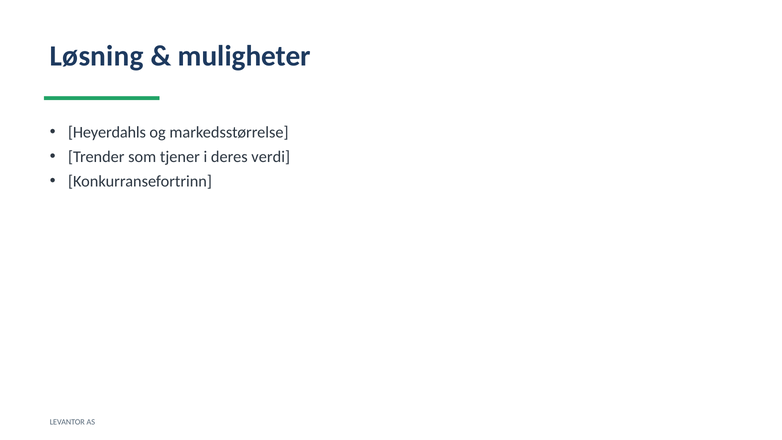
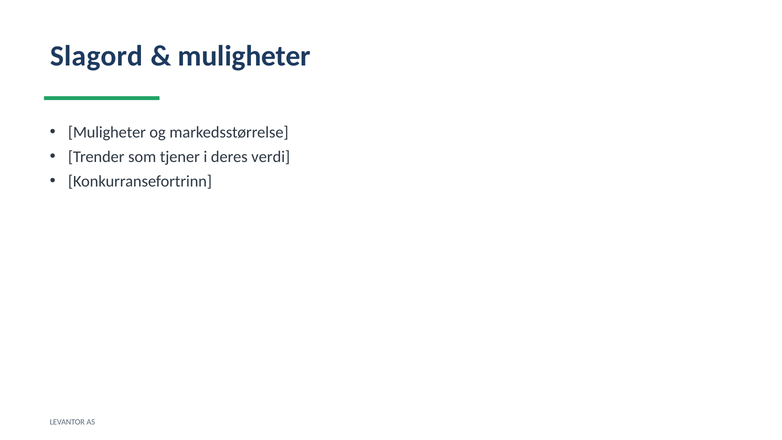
Løsning: Løsning -> Slagord
Heyerdahls at (107, 132): Heyerdahls -> Muligheter
